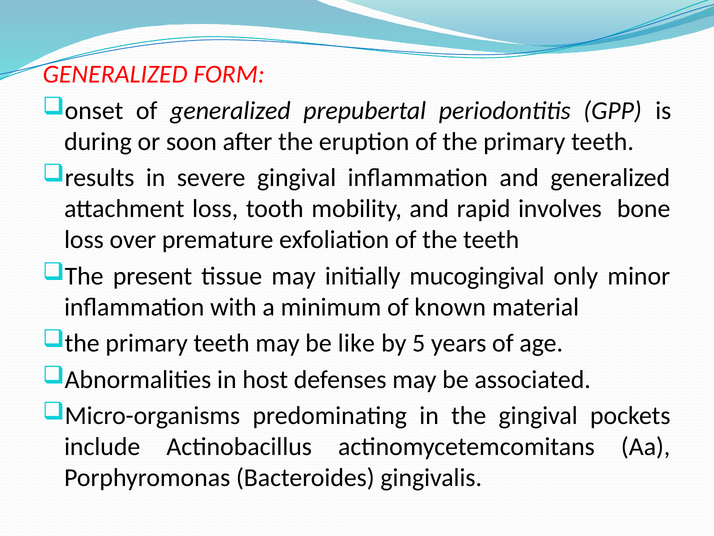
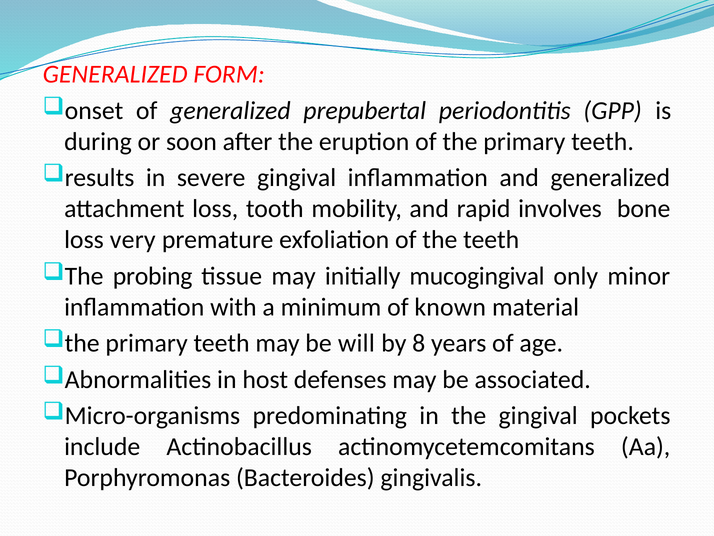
over: over -> very
present: present -> probing
like: like -> will
5: 5 -> 8
